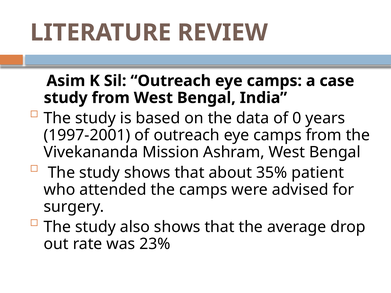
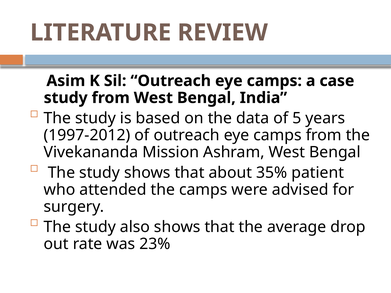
0: 0 -> 5
1997-2001: 1997-2001 -> 1997-2012
